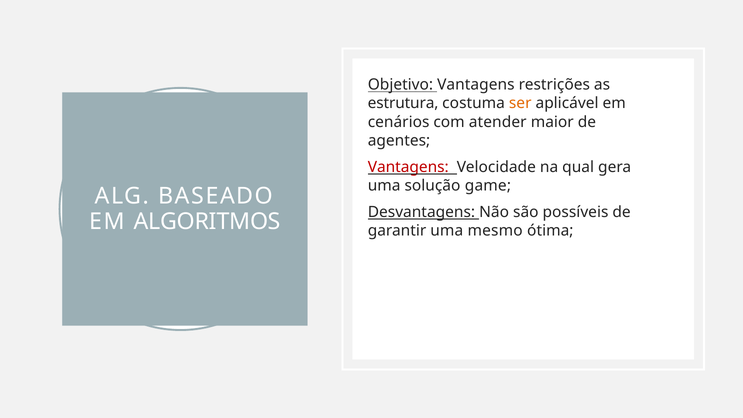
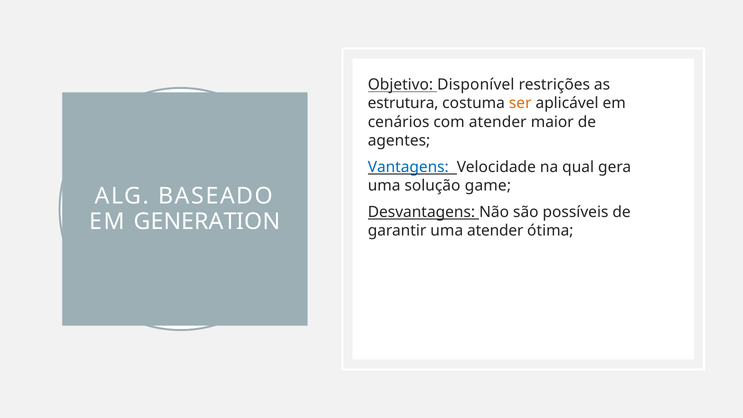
Objetivo Vantagens: Vantagens -> Disponível
Vantagens at (408, 167) colour: red -> blue
ALGORITMOS: ALGORITMOS -> GENERATION
uma mesmo: mesmo -> atender
